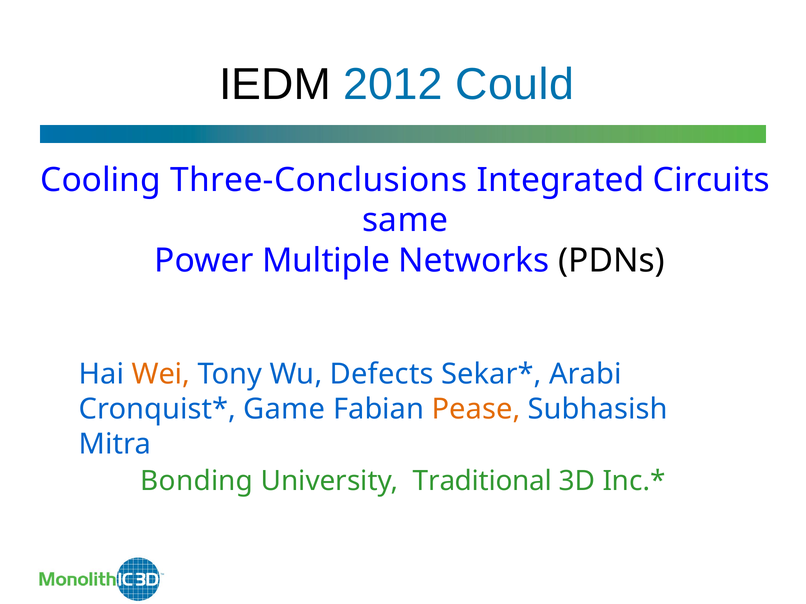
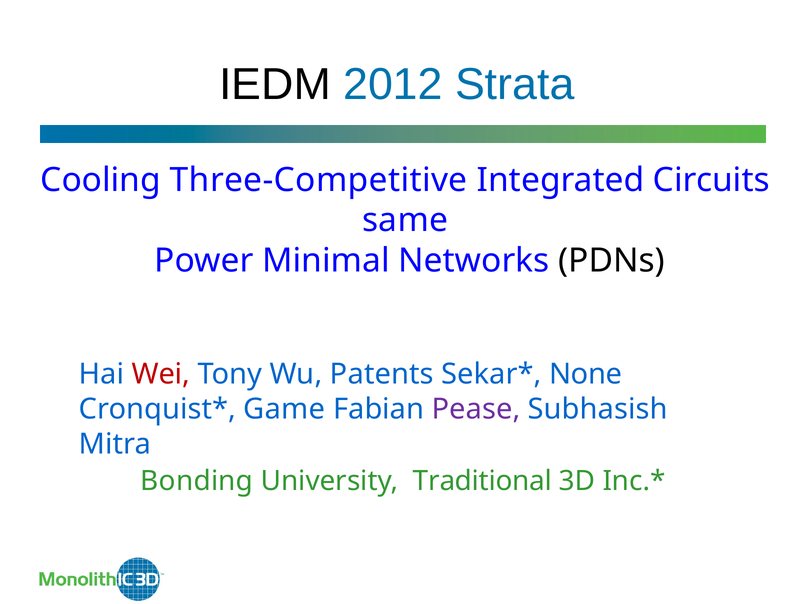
Could: Could -> Strata
Three-Conclusions: Three-Conclusions -> Three-Competitive
Multiple: Multiple -> Minimal
Wei colour: orange -> red
Defects: Defects -> Patents
Arabi: Arabi -> None
Pease colour: orange -> purple
